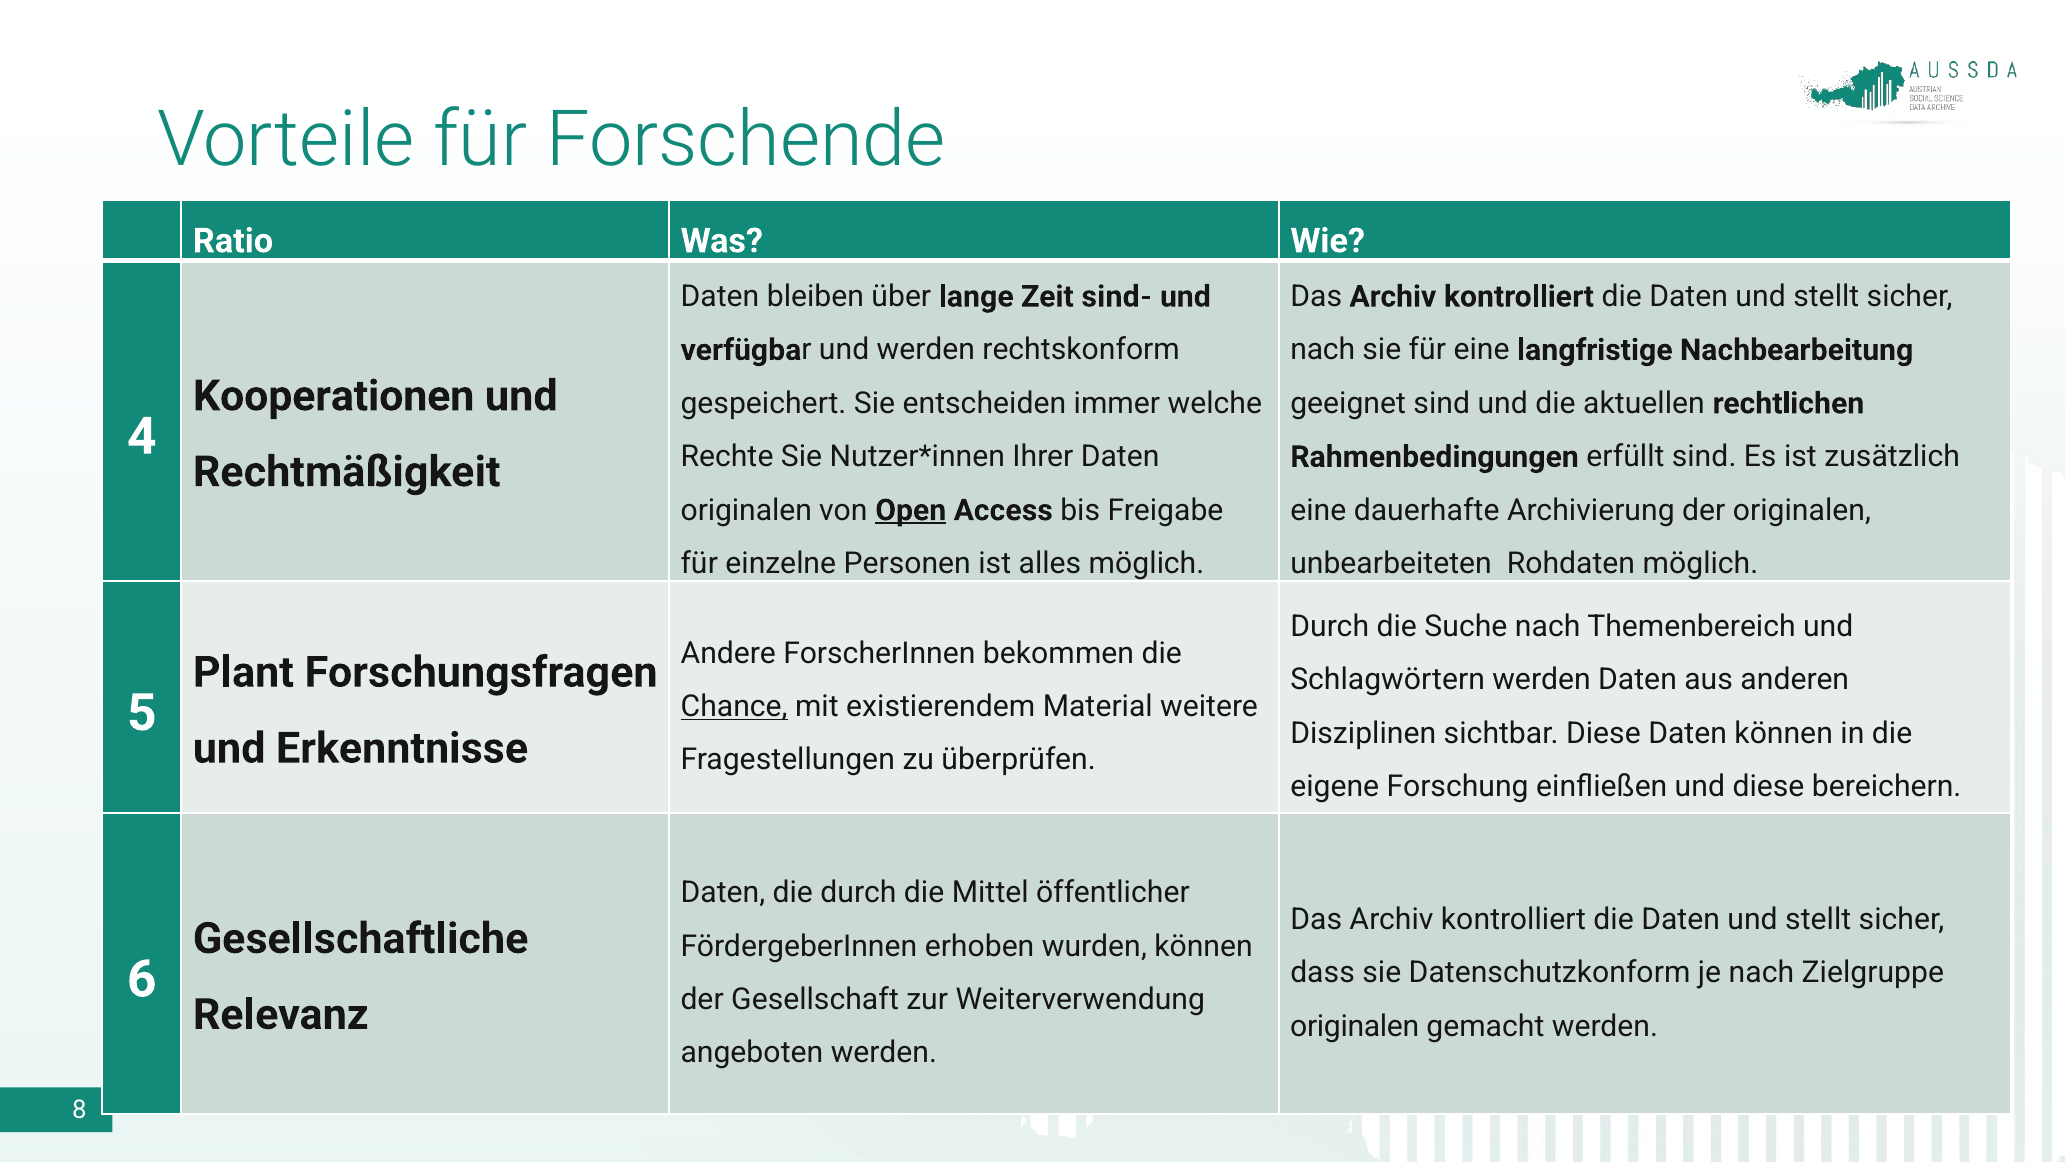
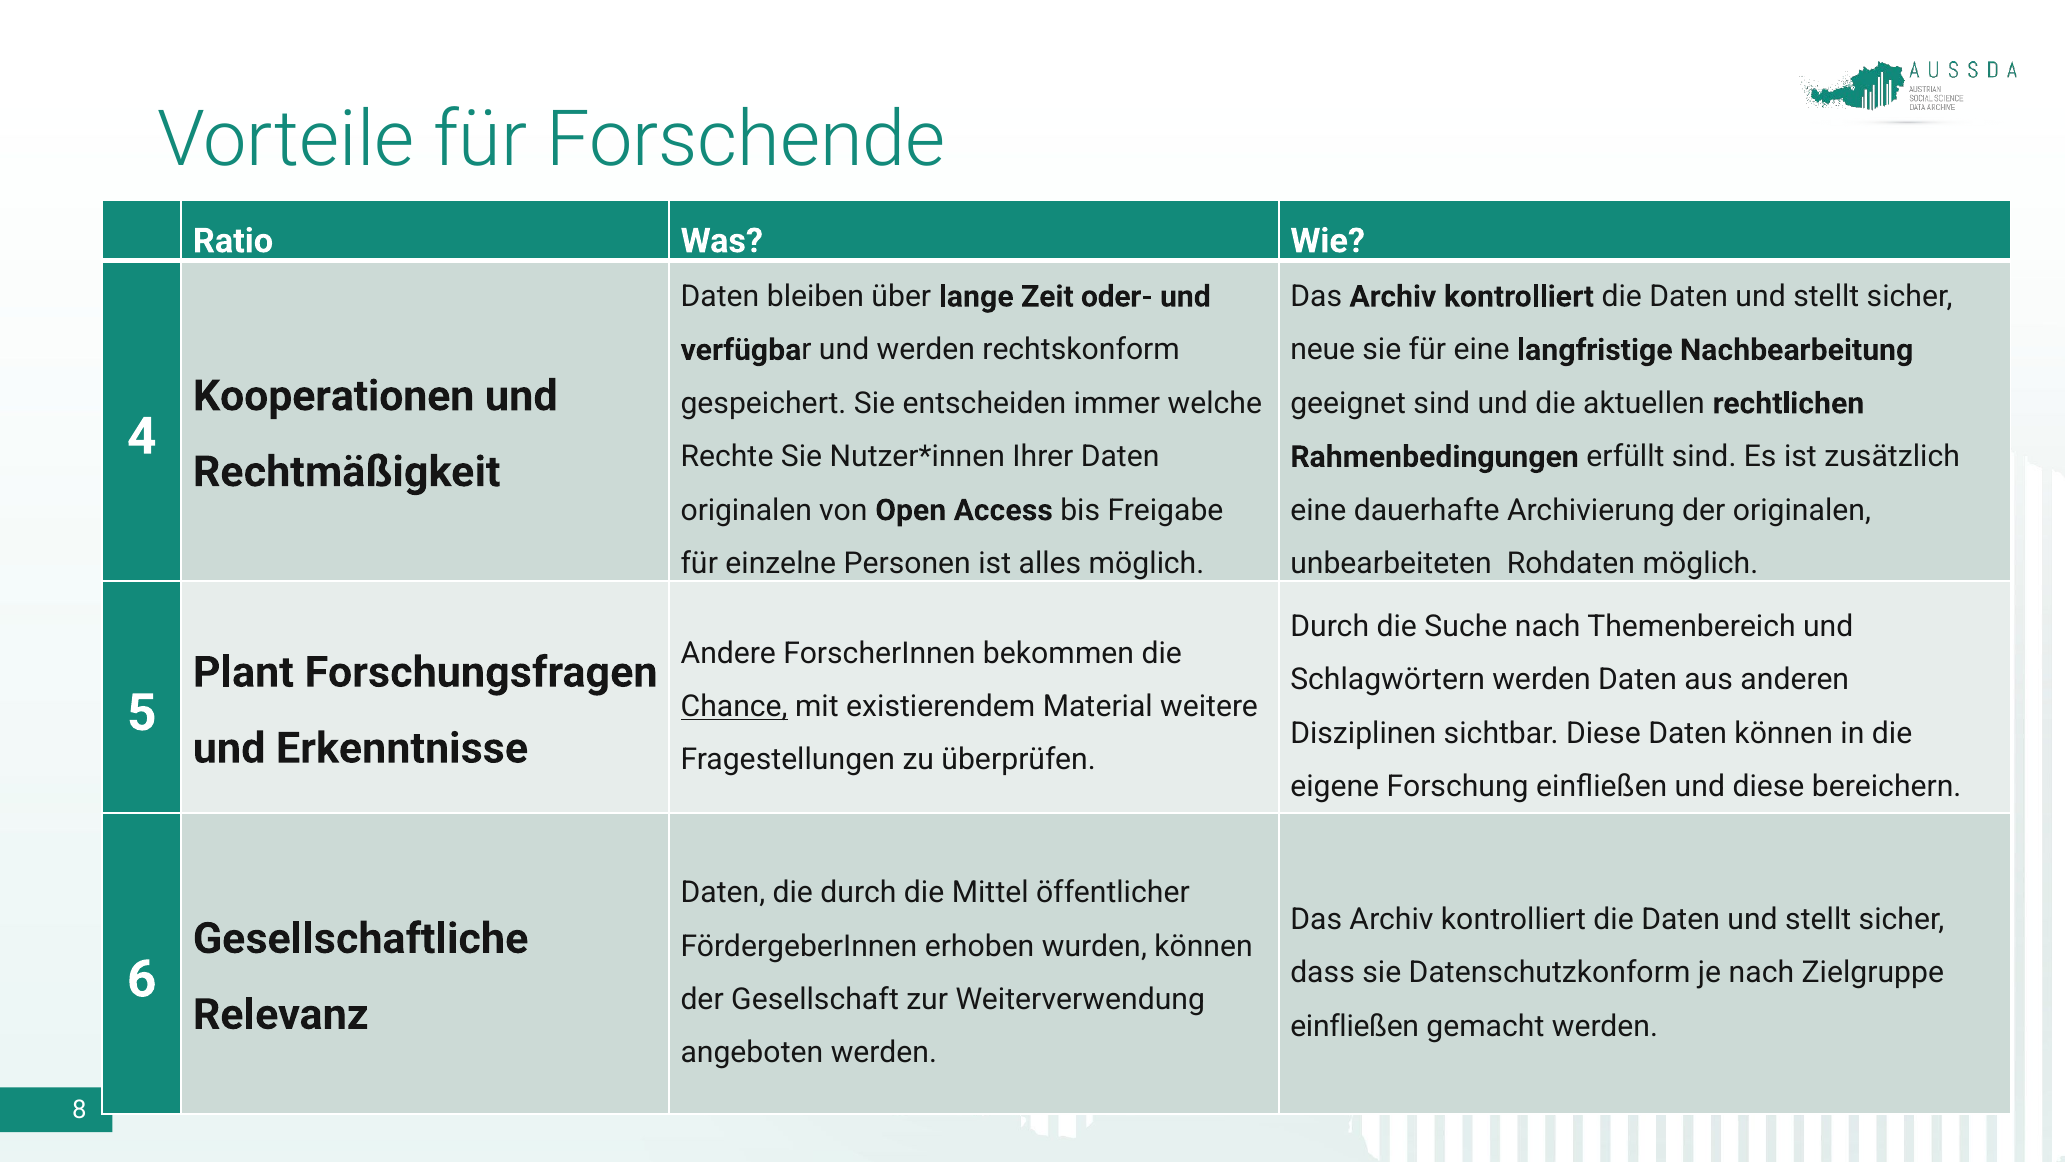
sind-: sind- -> oder-
nach at (1323, 350): nach -> neue
Open underline: present -> none
originalen at (1355, 1026): originalen -> einfließen
